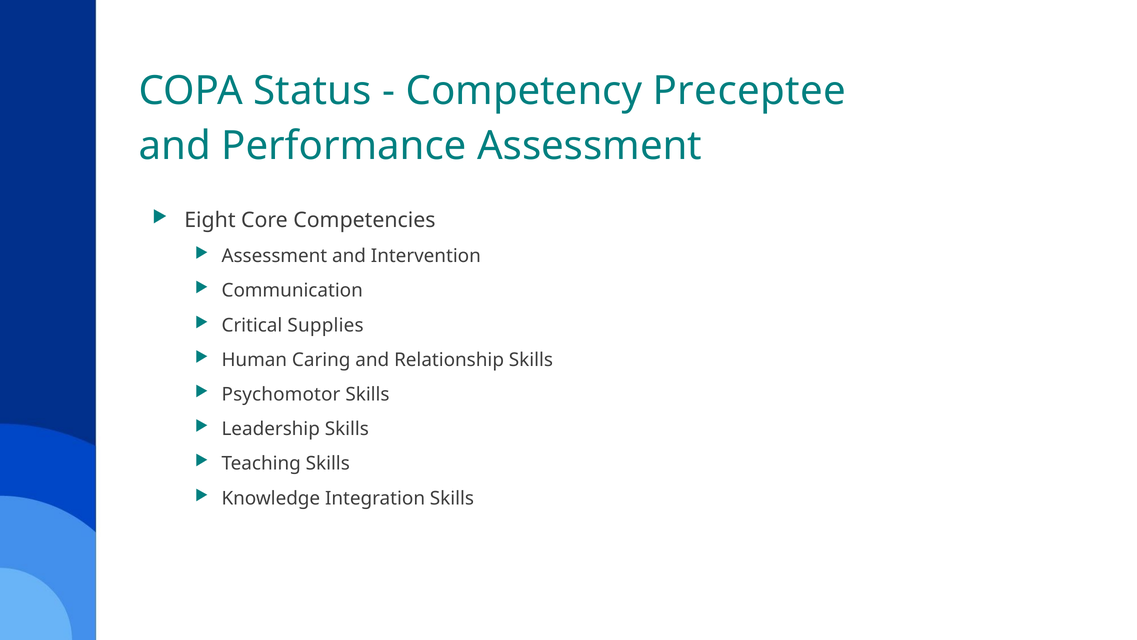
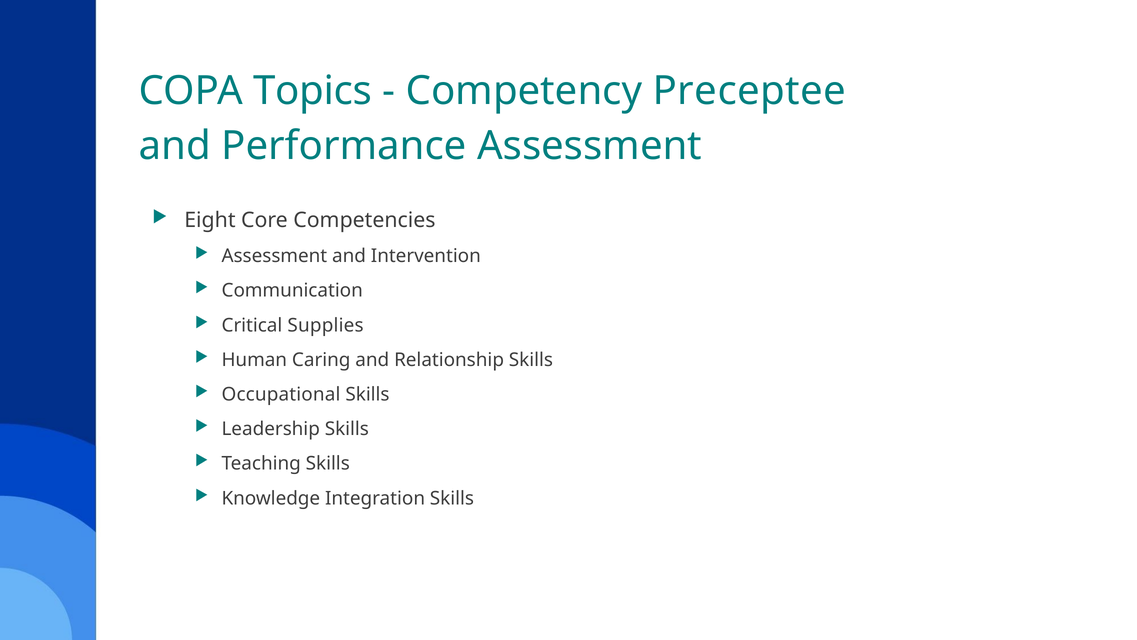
Status: Status -> Topics
Psychomotor: Psychomotor -> Occupational
